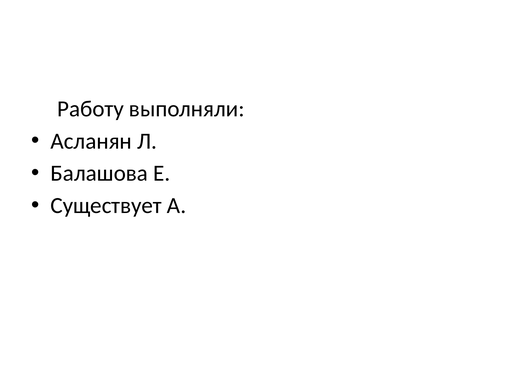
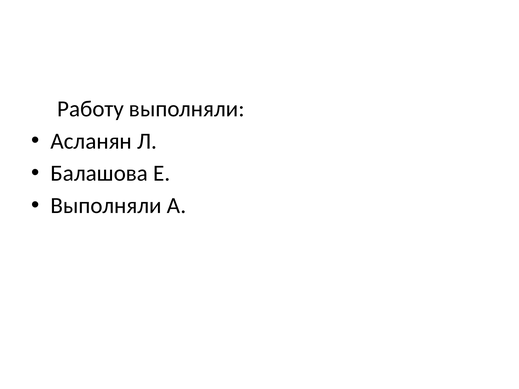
Существует at (106, 206): Существует -> Выполняли
